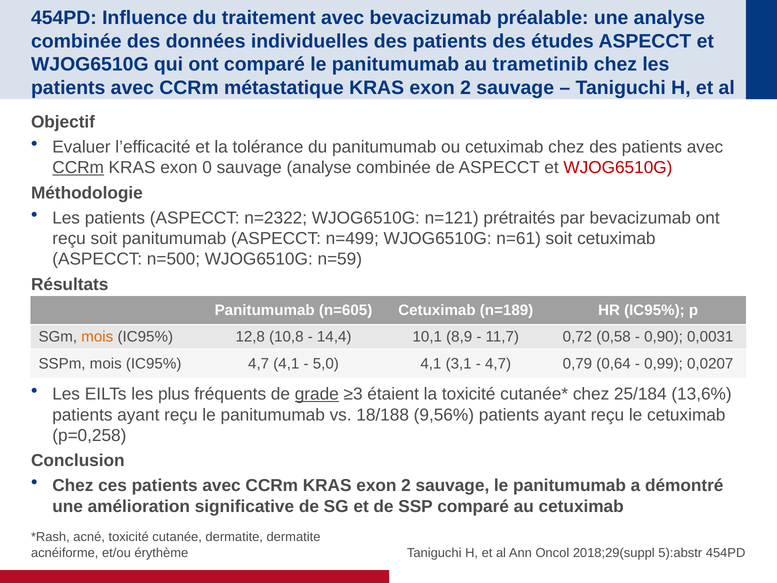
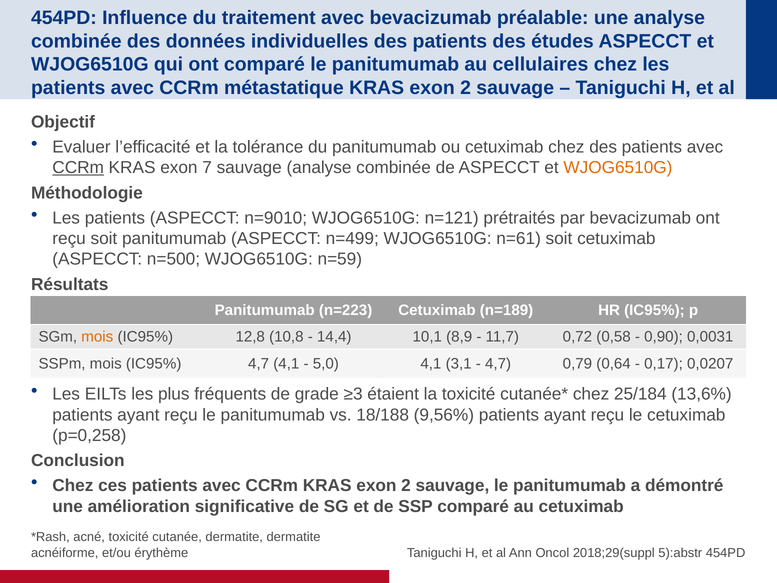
trametinib: trametinib -> cellulaires
0: 0 -> 7
WJOG6510G at (618, 168) colour: red -> orange
n=2322: n=2322 -> n=9010
n=605: n=605 -> n=223
0,99: 0,99 -> 0,17
grade underline: present -> none
